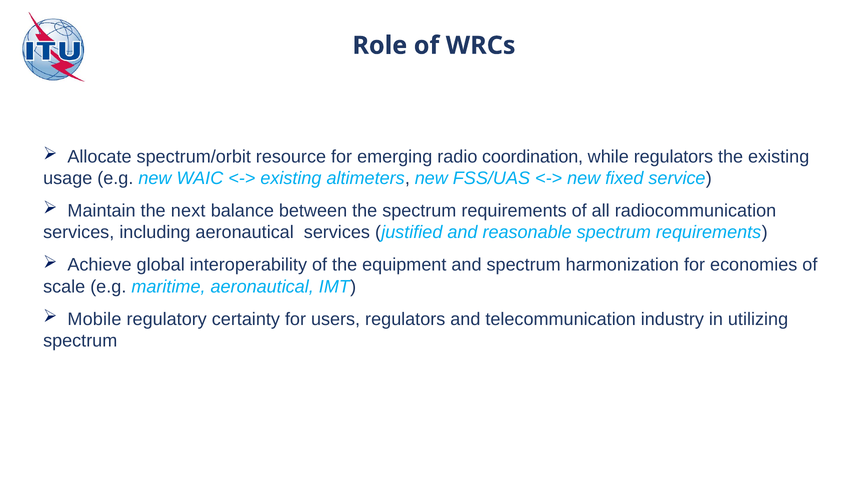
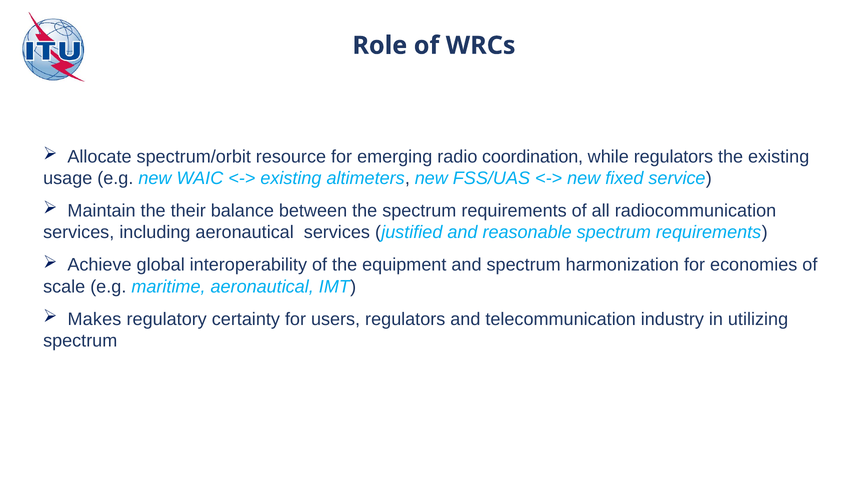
next: next -> their
Mobile: Mobile -> Makes
